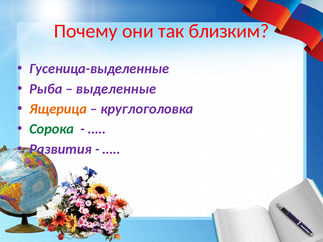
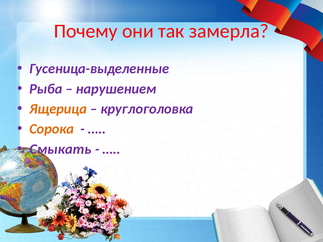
близким: близким -> замерла
выделенные: выделенные -> нарушением
Сорока colour: green -> orange
Развития: Развития -> Смыкать
